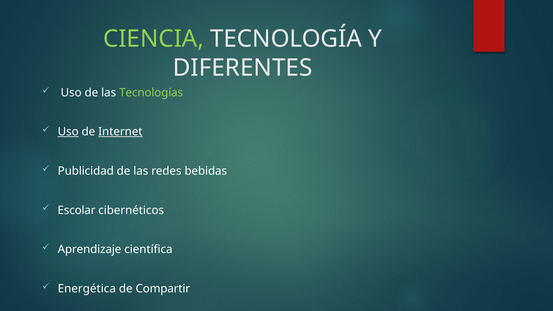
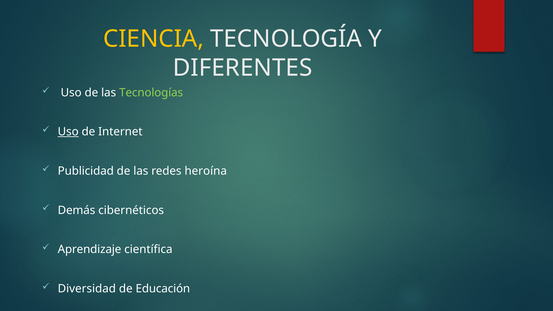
CIENCIA colour: light green -> yellow
Internet underline: present -> none
bebidas: bebidas -> heroína
Escolar: Escolar -> Demás
Energética: Energética -> Diversidad
Compartir: Compartir -> Educación
